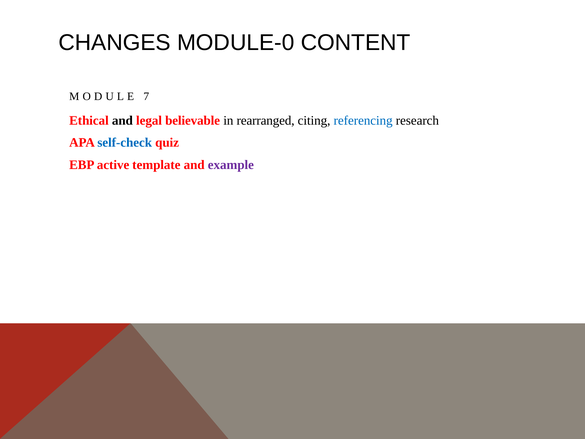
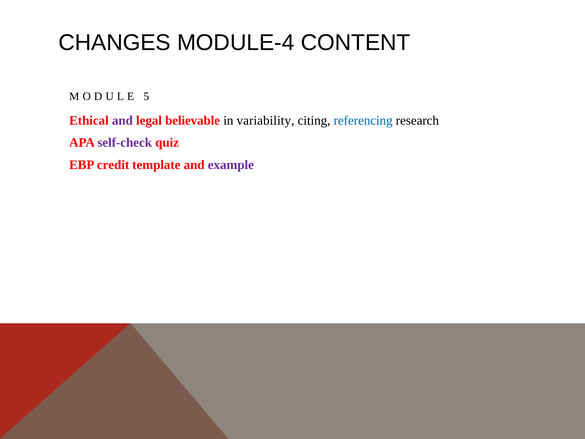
MODULE-0: MODULE-0 -> MODULE-4
7: 7 -> 5
and at (122, 120) colour: black -> purple
rearranged: rearranged -> variability
self-check colour: blue -> purple
active: active -> credit
